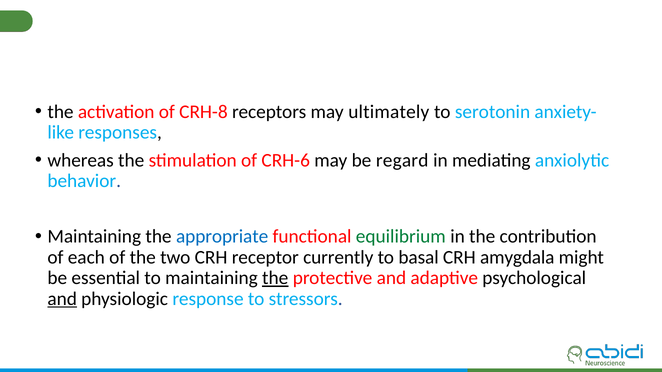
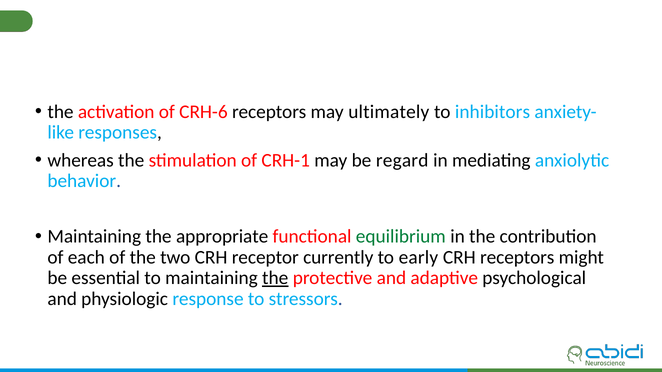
CRH-8: CRH-8 -> CRH-6
serotonin: serotonin -> inhibitors
CRH-6: CRH-6 -> CRH-1
appropriate colour: blue -> black
basal: basal -> early
CRH amygdala: amygdala -> receptors
and at (62, 299) underline: present -> none
